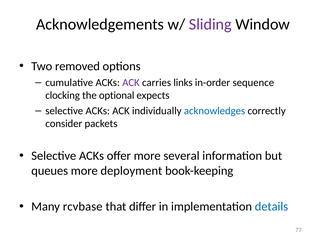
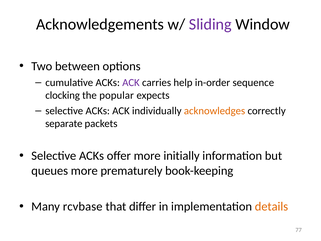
removed: removed -> between
links: links -> help
optional: optional -> popular
acknowledges colour: blue -> orange
consider: consider -> separate
several: several -> initially
deployment: deployment -> prematurely
details colour: blue -> orange
